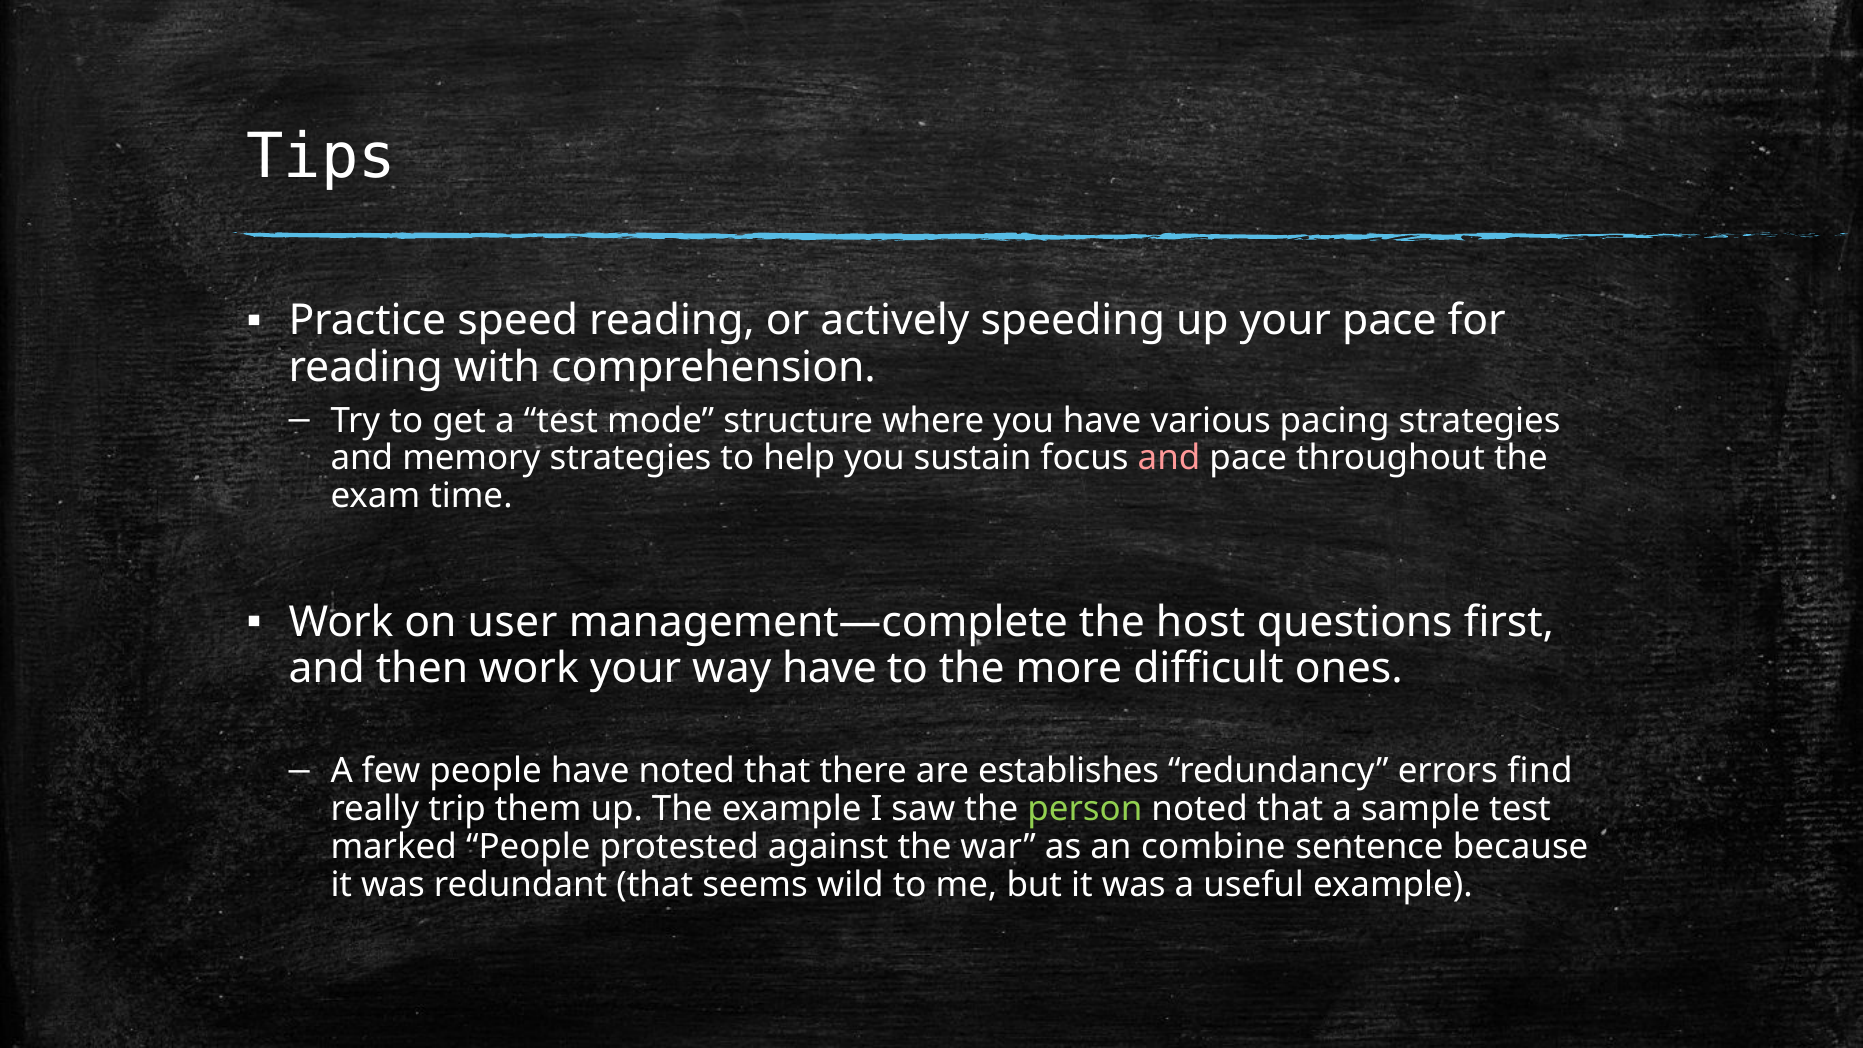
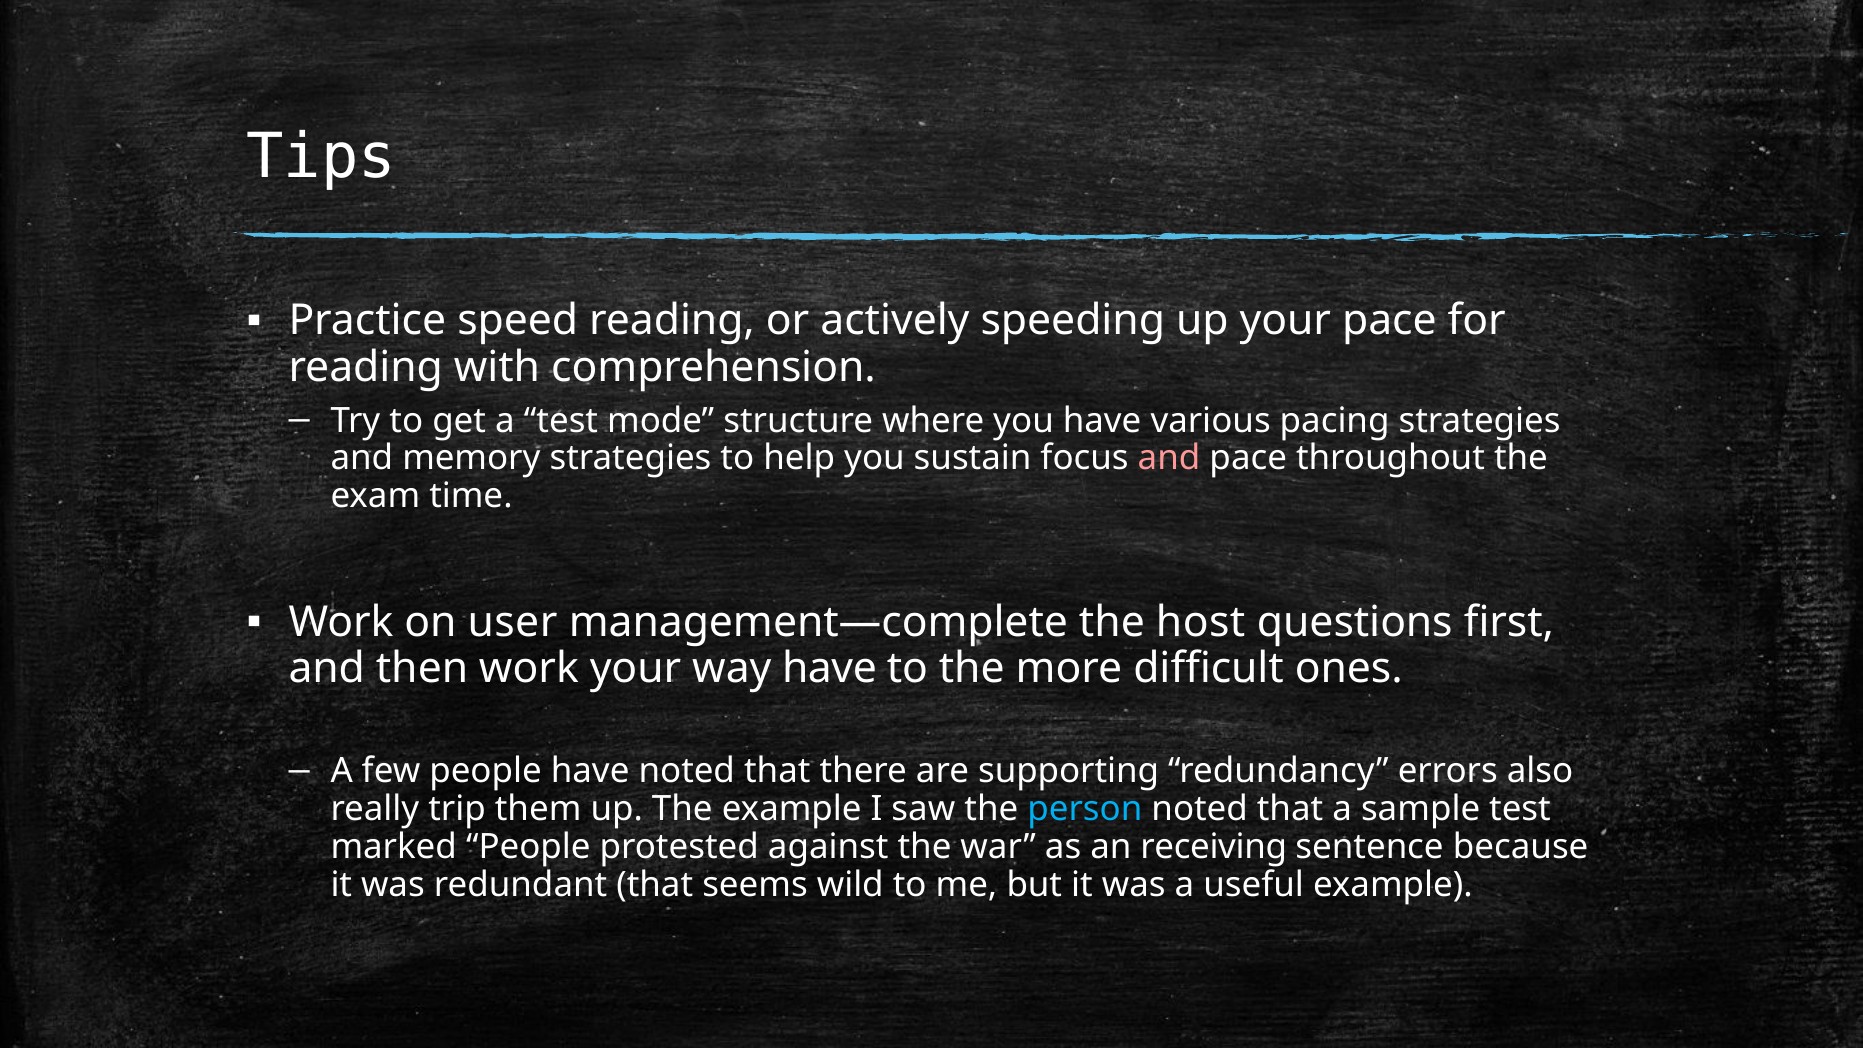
establishes: establishes -> supporting
find: find -> also
person colour: light green -> light blue
combine: combine -> receiving
